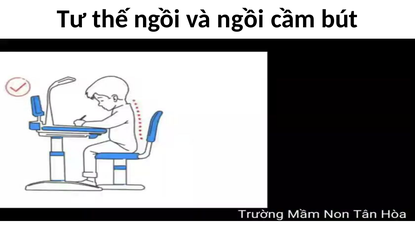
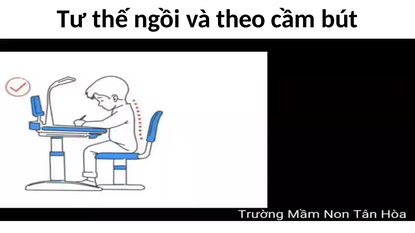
và ngồi: ngồi -> theo
